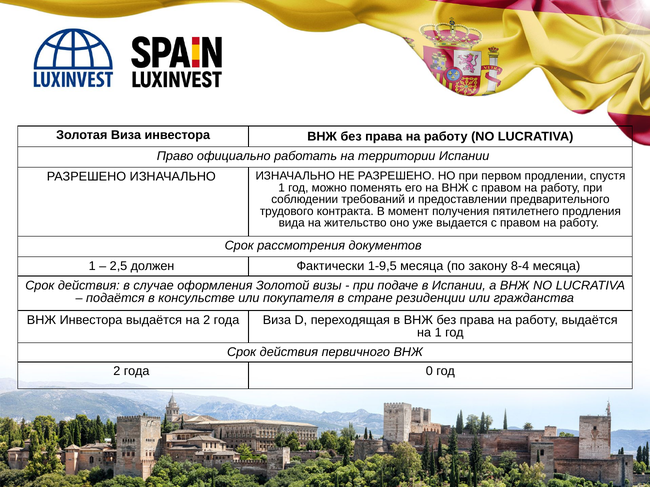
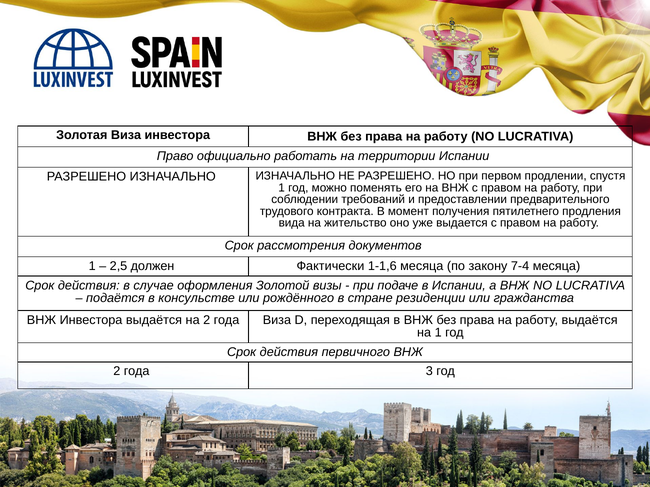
1-9,5: 1-9,5 -> 1-1,6
8-4: 8-4 -> 7-4
покупателя: покупателя -> рождённого
0: 0 -> 3
